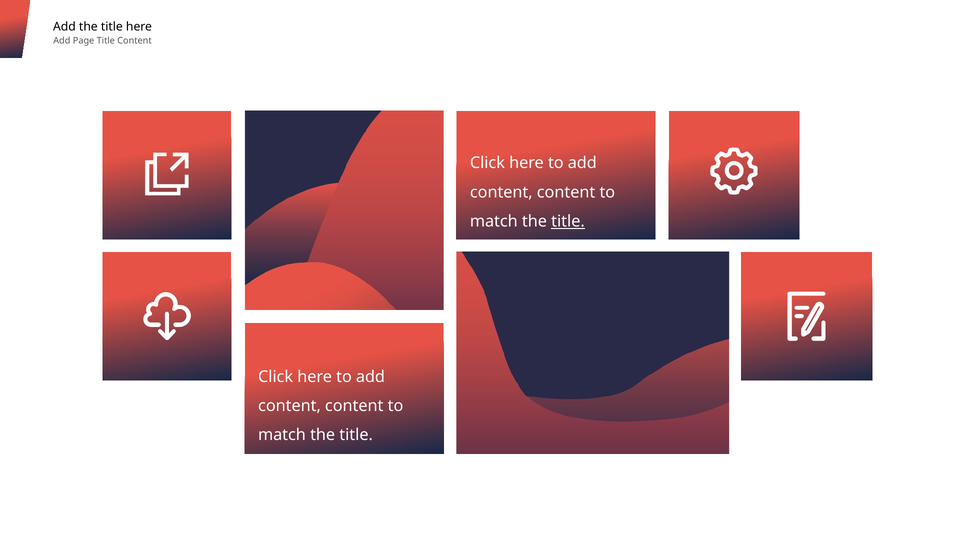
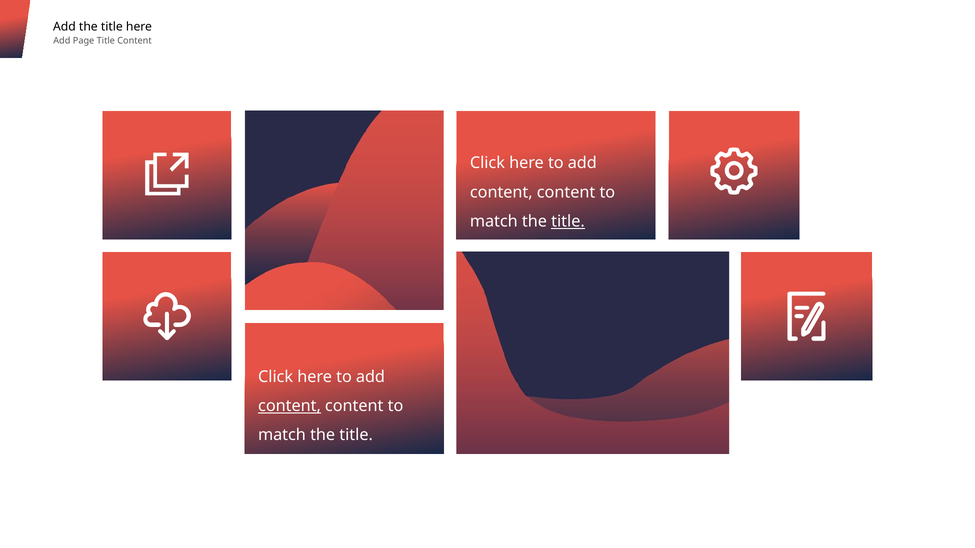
content at (289, 406) underline: none -> present
